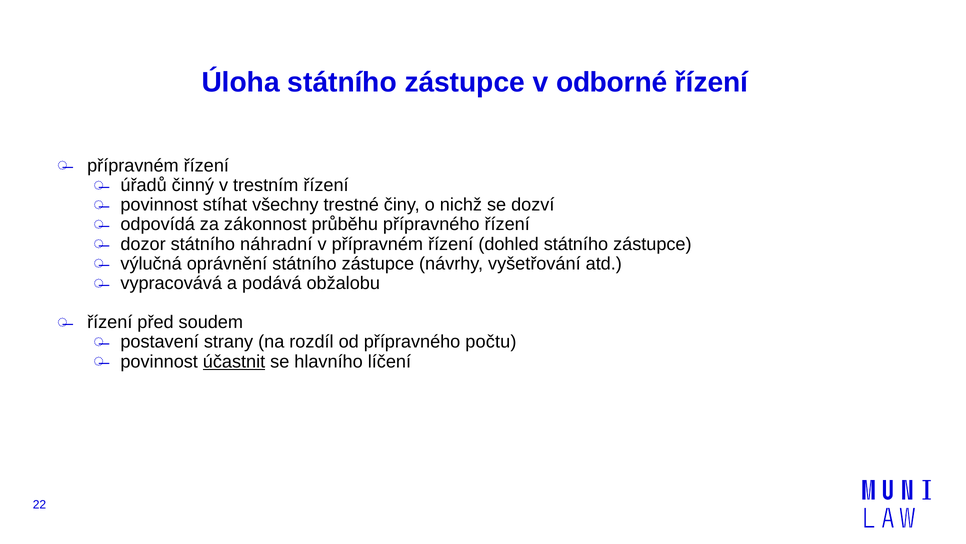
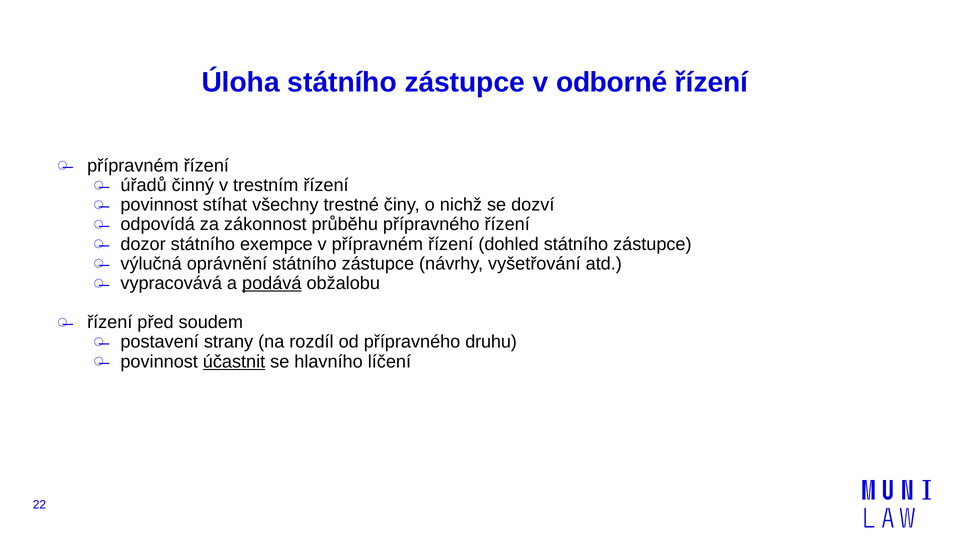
náhradní: náhradní -> exempce
podává underline: none -> present
počtu: počtu -> druhu
